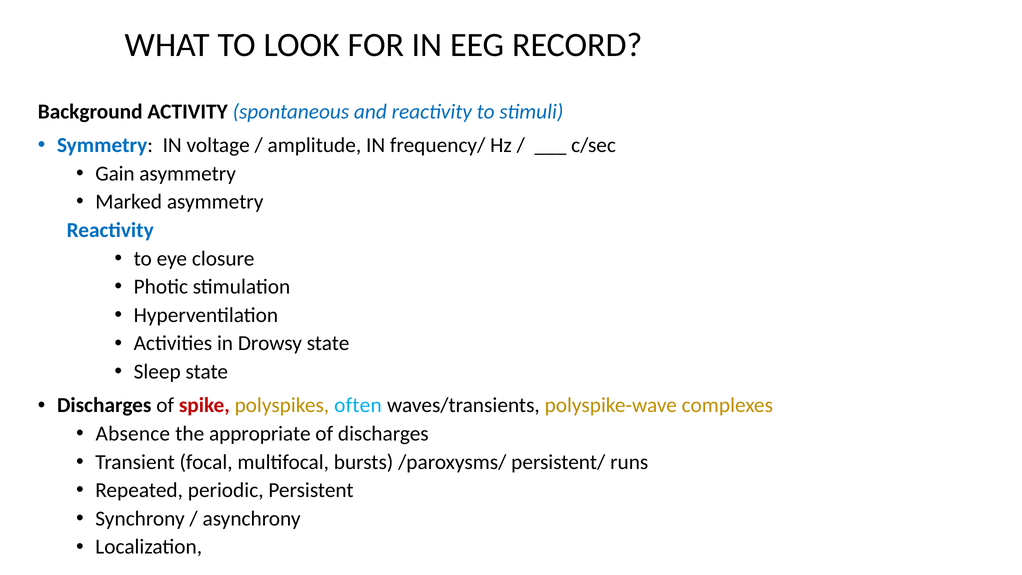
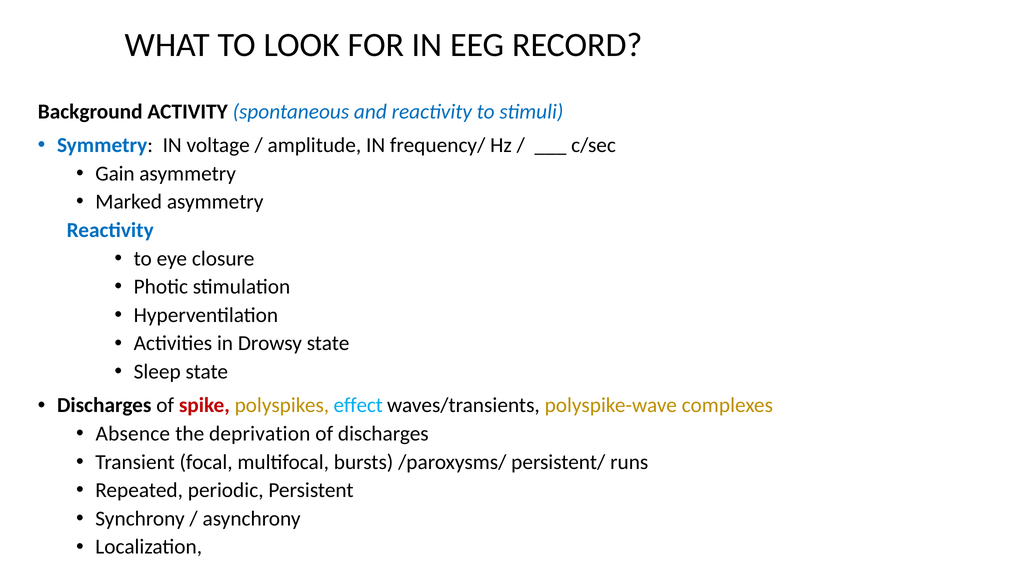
often: often -> effect
appropriate: appropriate -> deprivation
